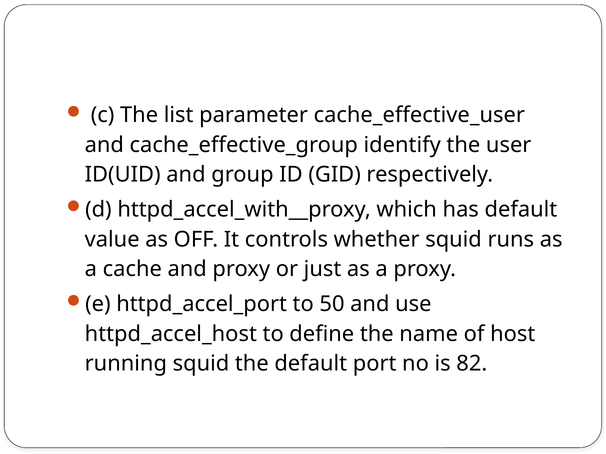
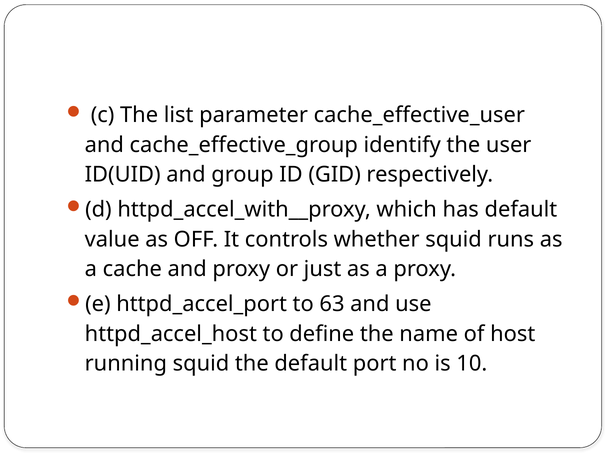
50: 50 -> 63
82: 82 -> 10
